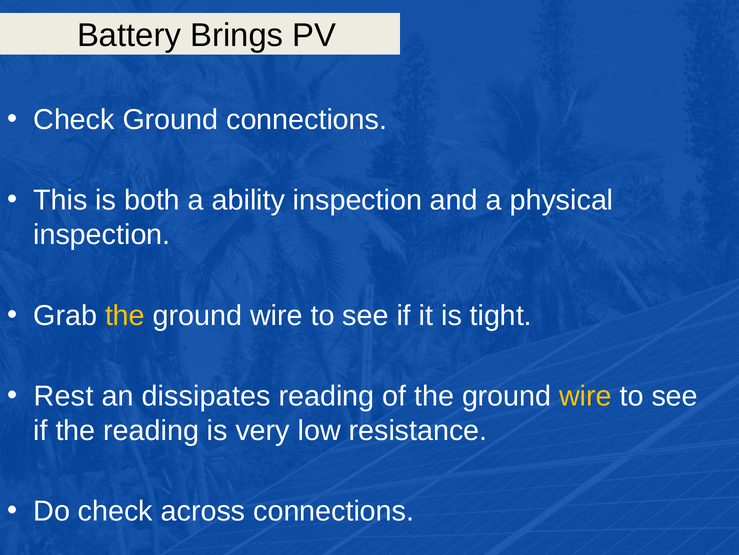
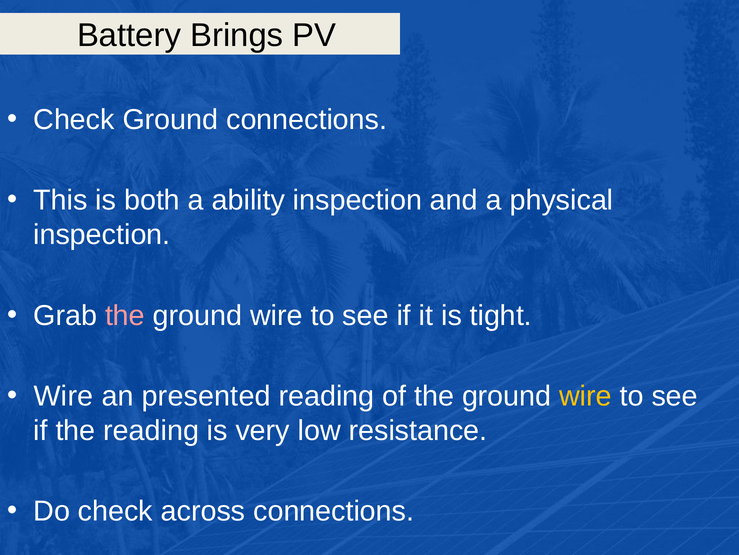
the at (125, 315) colour: yellow -> pink
Rest at (63, 396): Rest -> Wire
dissipates: dissipates -> presented
